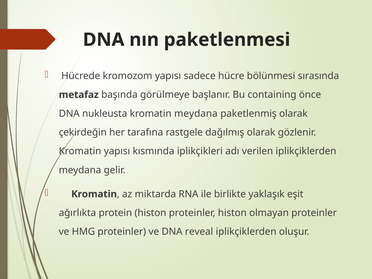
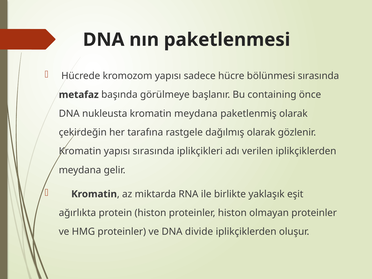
yapısı kısmında: kısmında -> sırasında
reveal: reveal -> divide
